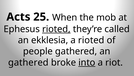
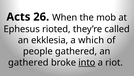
25: 25 -> 26
rioted at (56, 29) underline: present -> none
a rioted: rioted -> which
